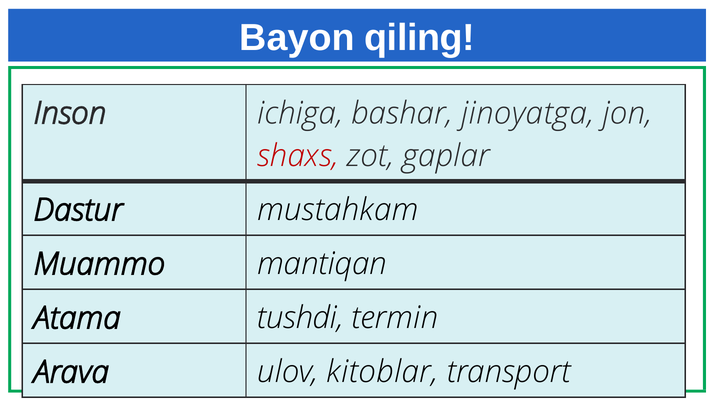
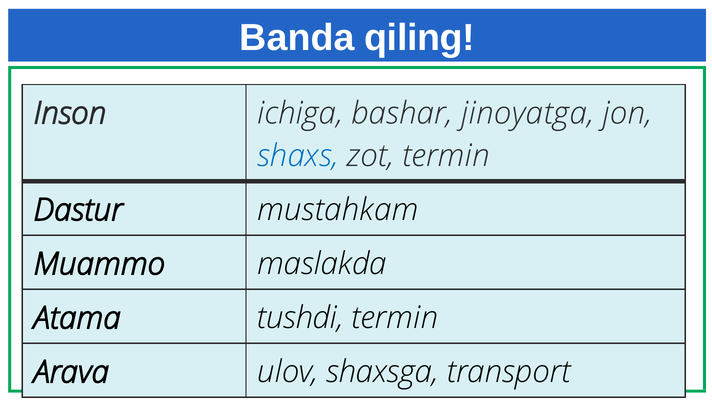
Bayon: Bayon -> Banda
shaxs colour: red -> blue
zot gaplar: gaplar -> termin
mantiqan: mantiqan -> maslakda
kitoblar: kitoblar -> shaxsga
